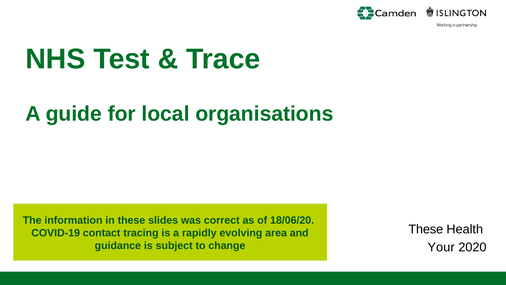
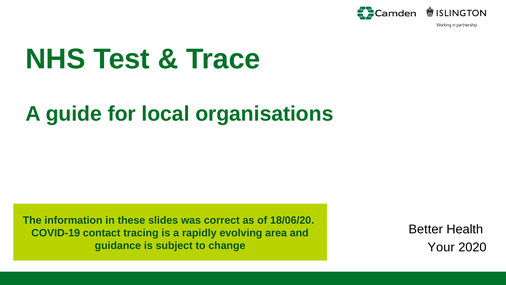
These at (426, 229): These -> Better
